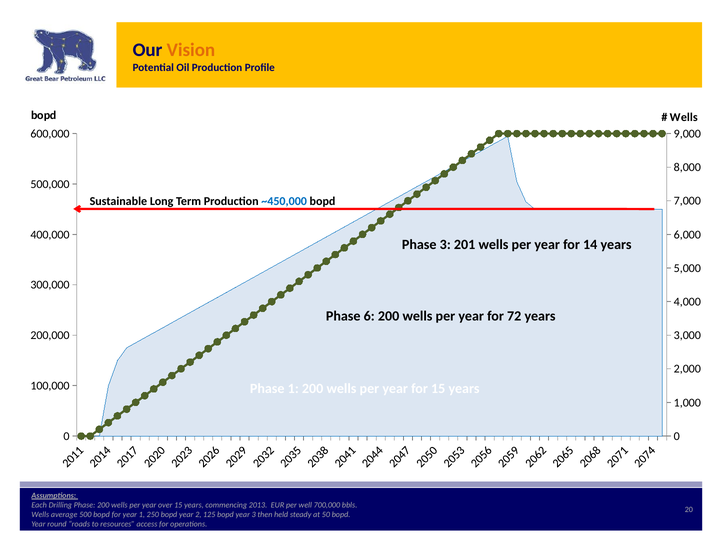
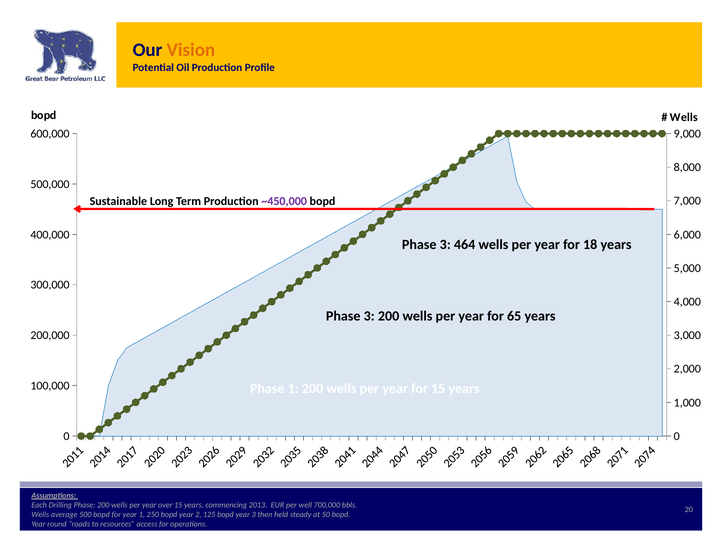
~450,000 colour: blue -> purple
201: 201 -> 464
14: 14 -> 18
6 at (369, 316): 6 -> 3
72: 72 -> 65
